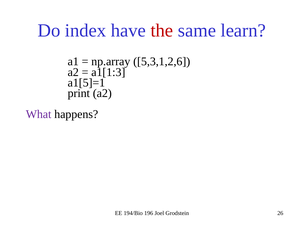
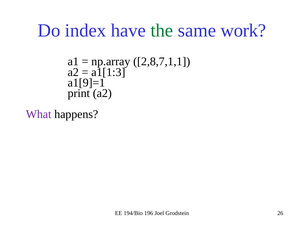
the colour: red -> green
learn: learn -> work
5,3,1,2,6: 5,3,1,2,6 -> 2,8,7,1,1
a1[5]=1: a1[5]=1 -> a1[9]=1
